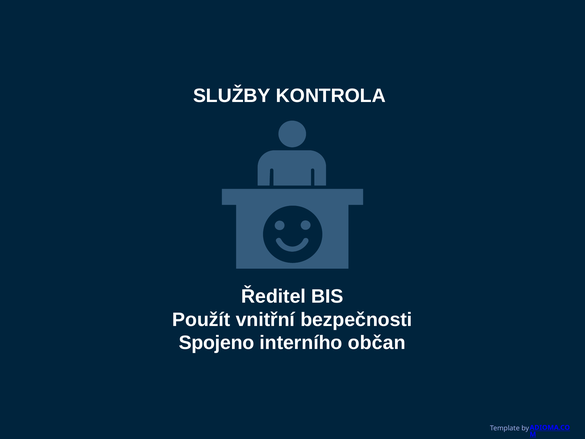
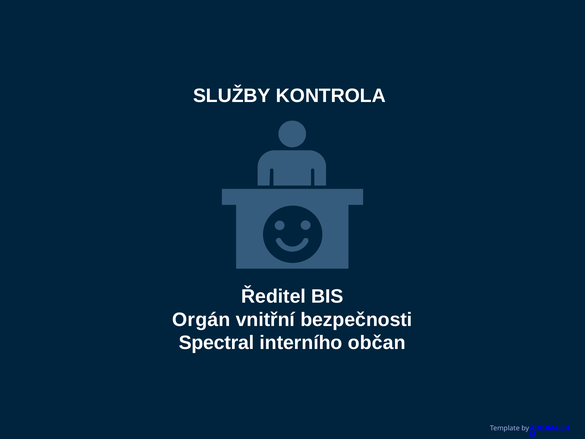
Použít: Použít -> Orgán
Spojeno: Spojeno -> Spectral
